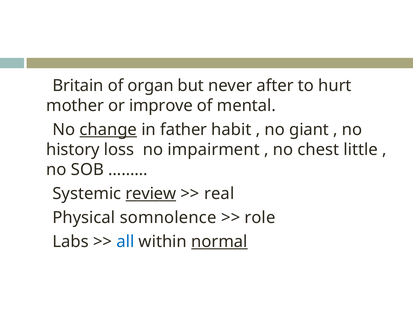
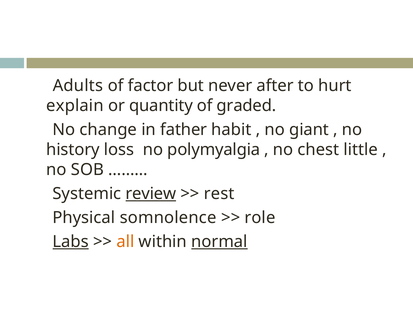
Britain: Britain -> Adults
organ: organ -> factor
mother: mother -> explain
improve: improve -> quantity
mental: mental -> graded
change underline: present -> none
impairment: impairment -> polymyalgia
real: real -> rest
Labs underline: none -> present
all colour: blue -> orange
